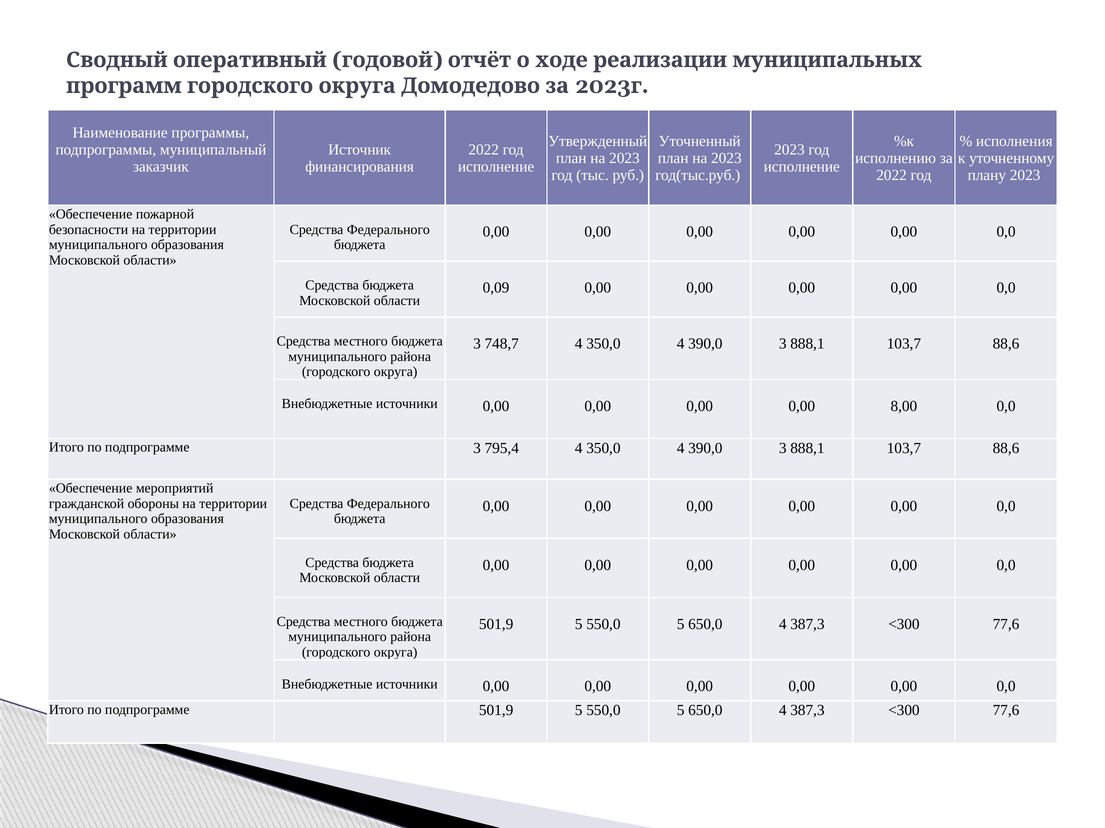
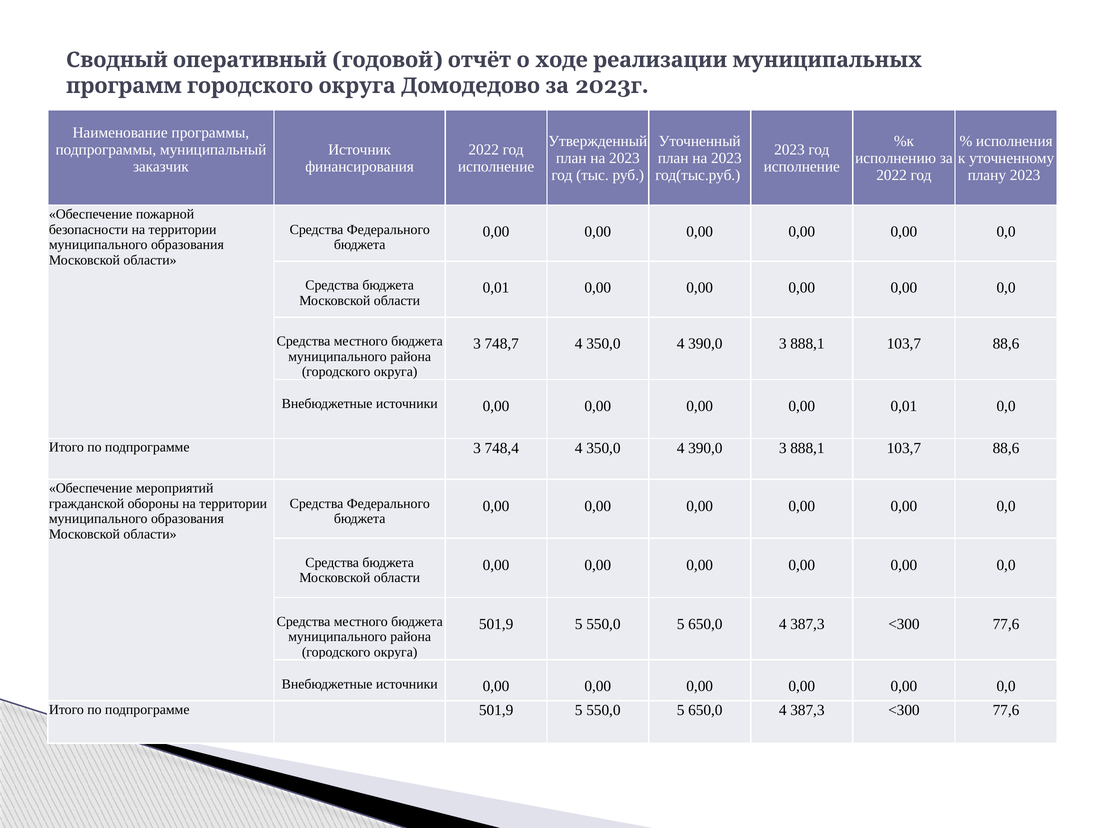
0,09 at (496, 288): 0,09 -> 0,01
0,00 8,00: 8,00 -> 0,01
795,4: 795,4 -> 748,4
